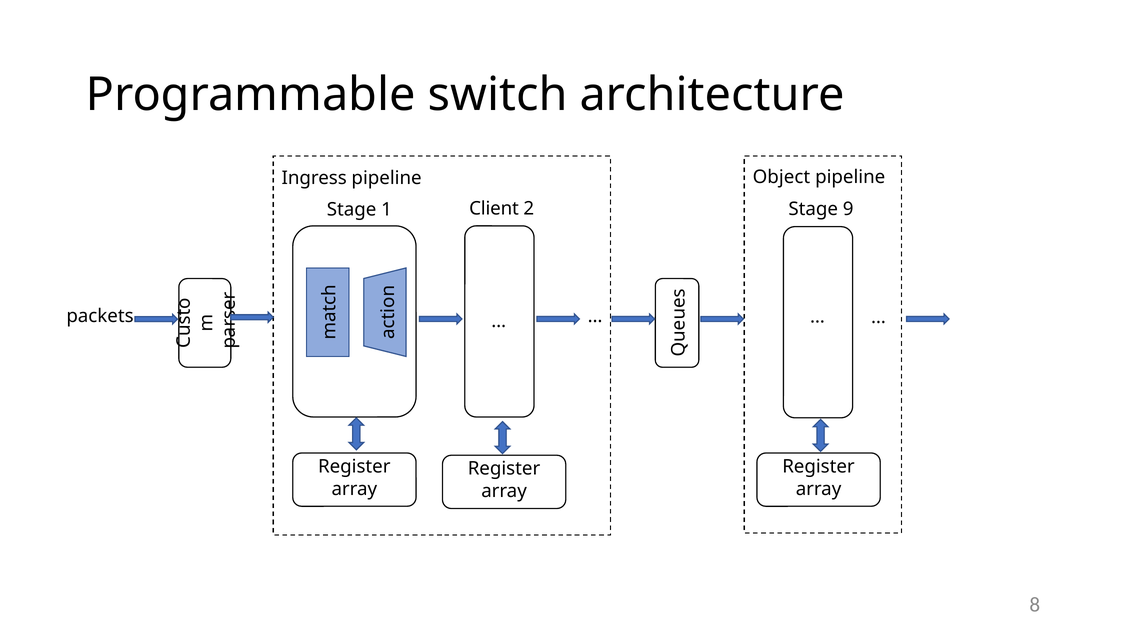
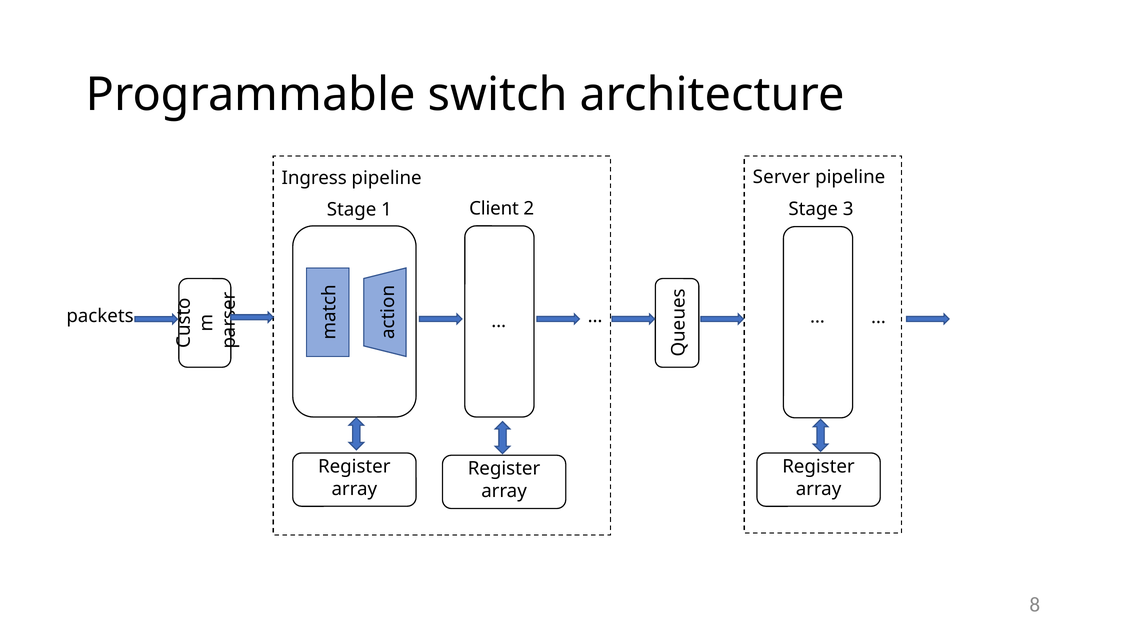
Object: Object -> Server
9: 9 -> 3
